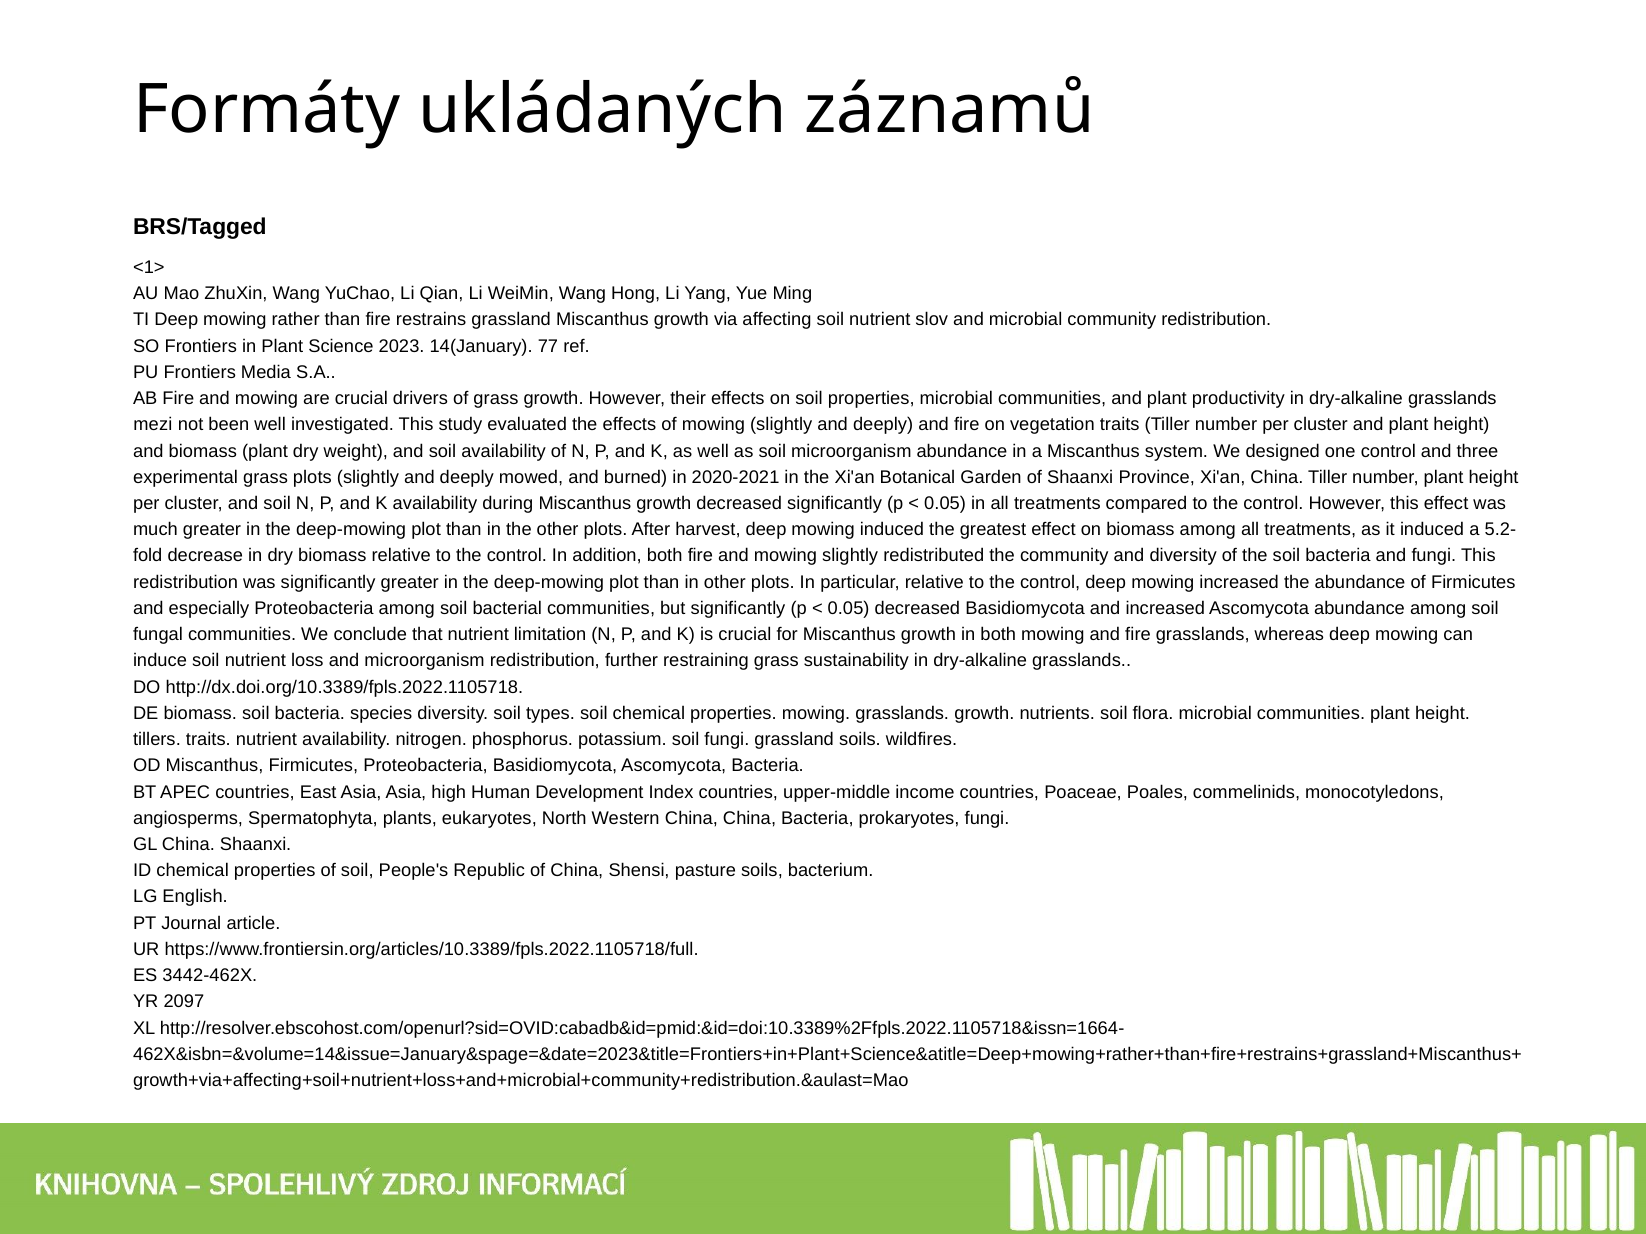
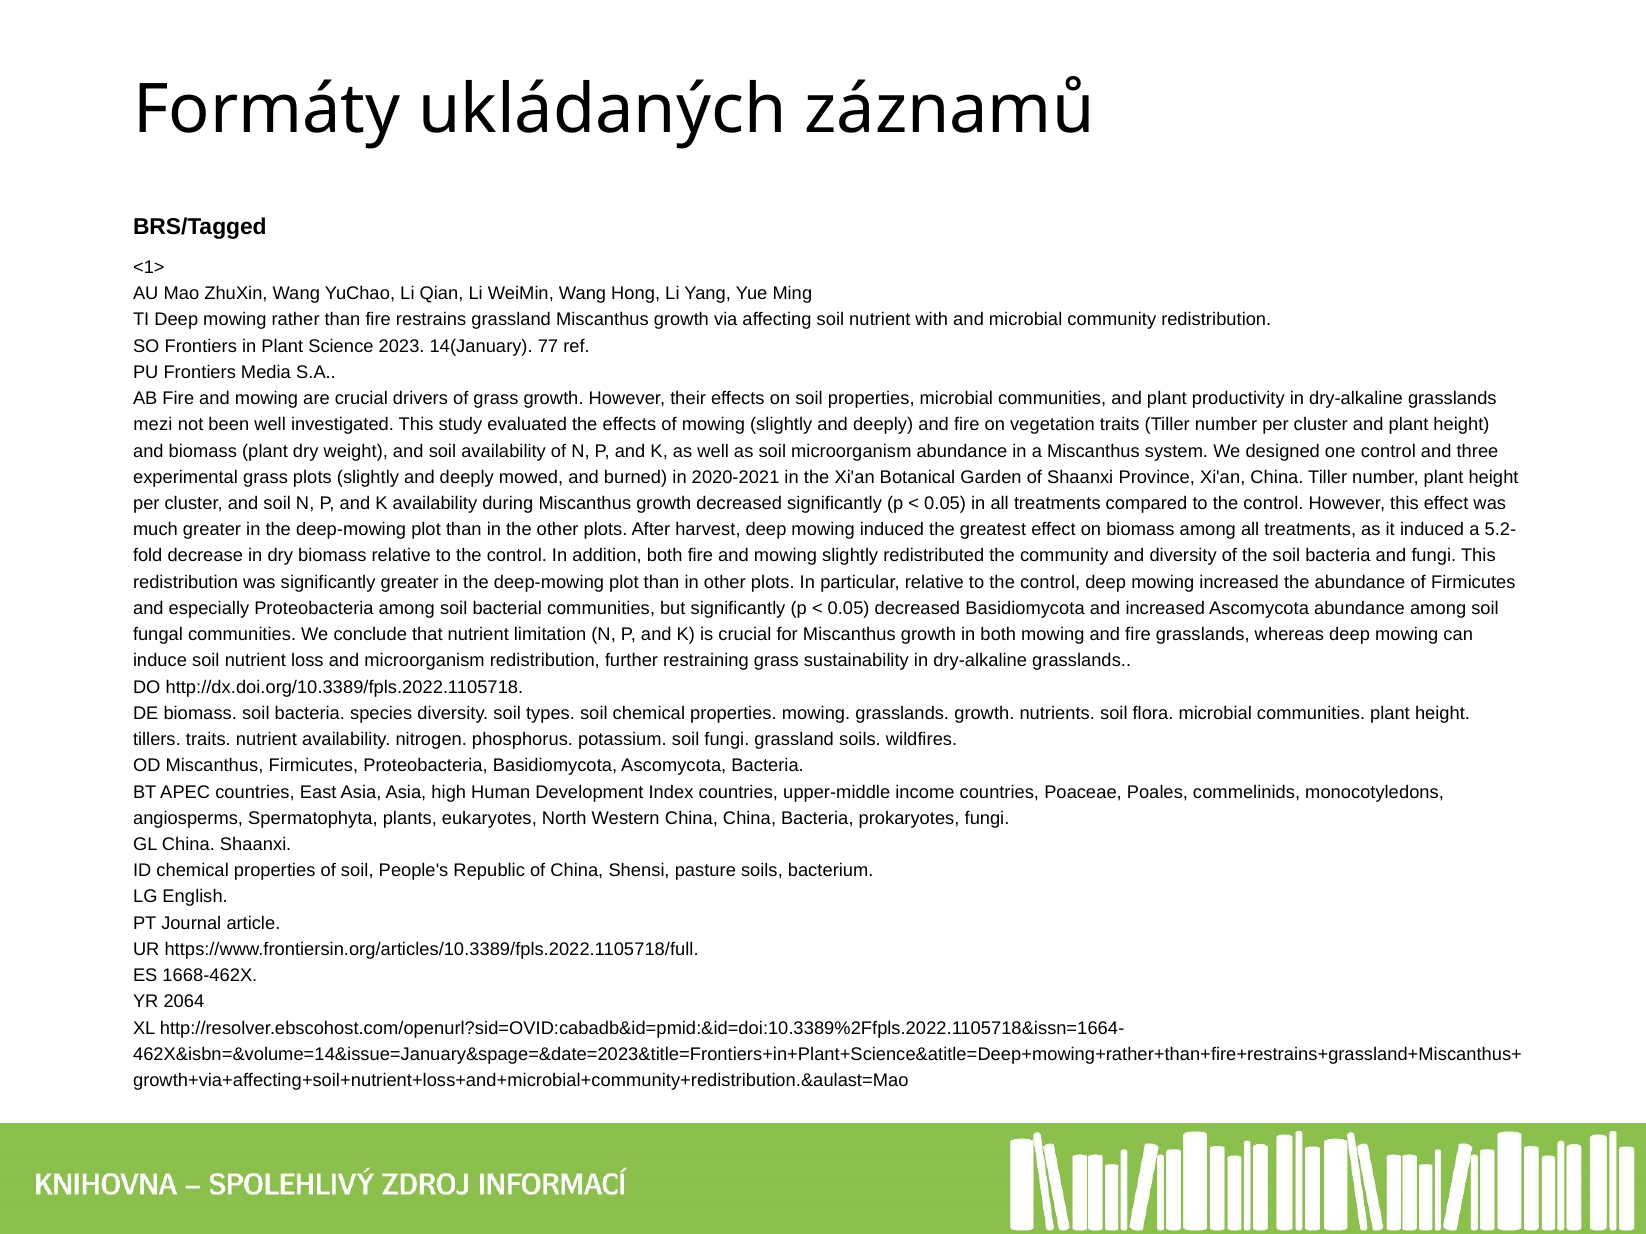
slov: slov -> with
3442-462X: 3442-462X -> 1668-462X
2097: 2097 -> 2064
